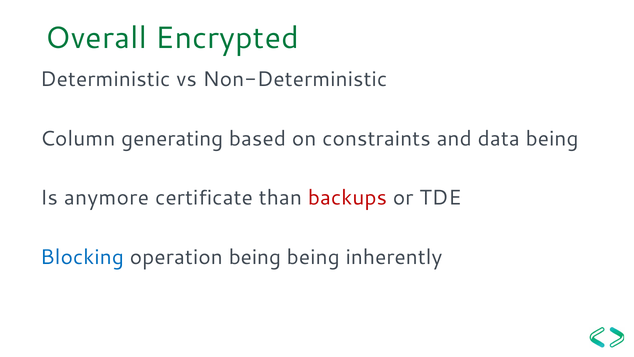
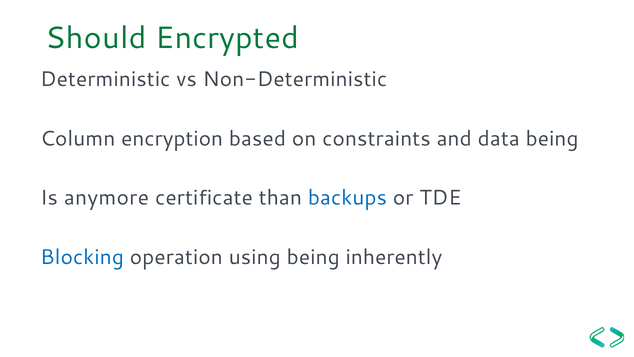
Overall: Overall -> Should
generating: generating -> encryption
backups colour: red -> blue
operation being: being -> using
